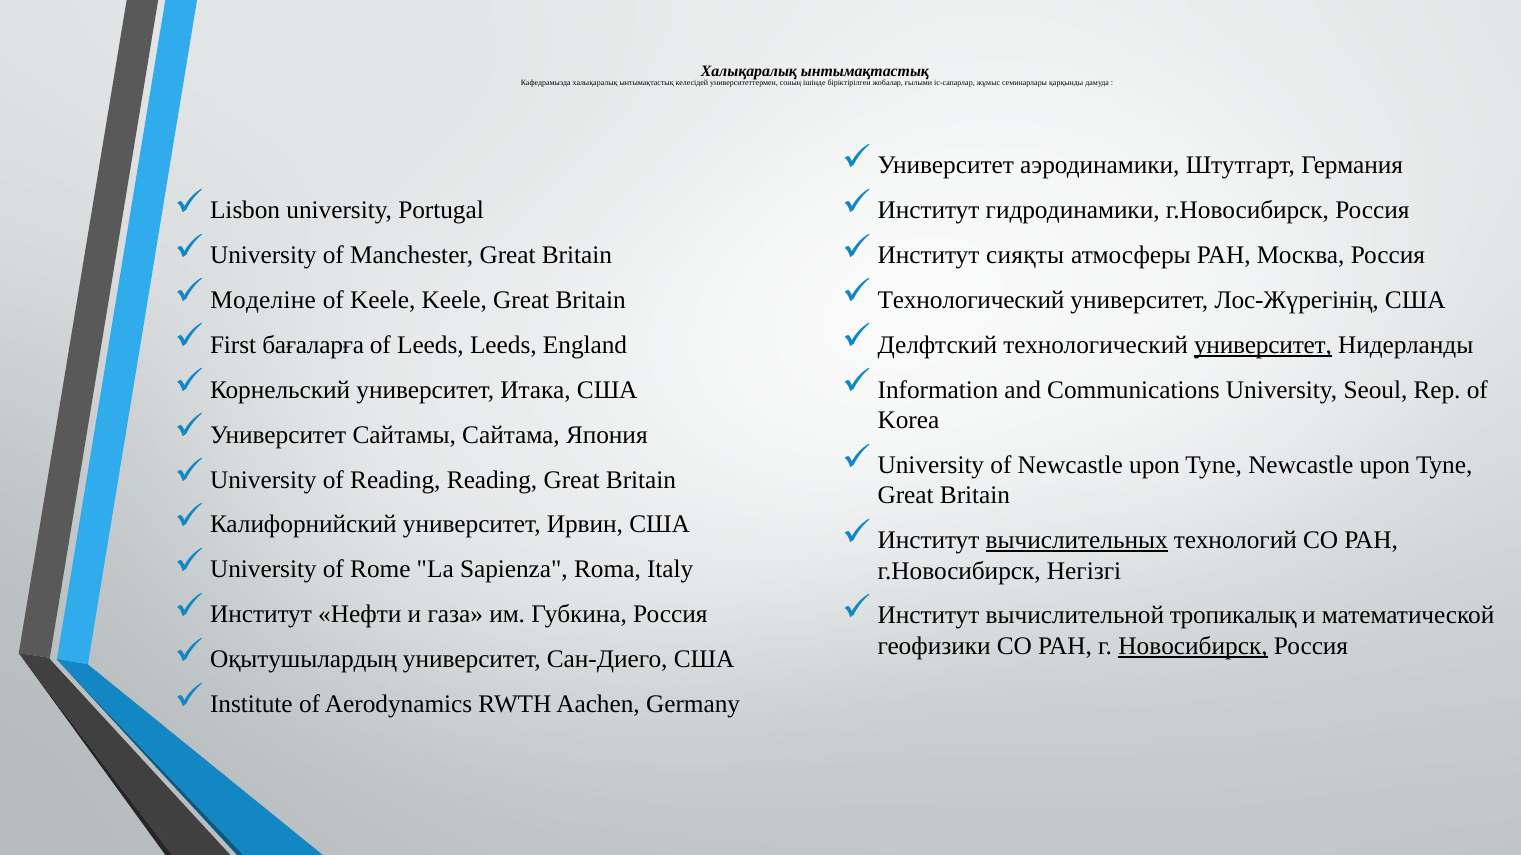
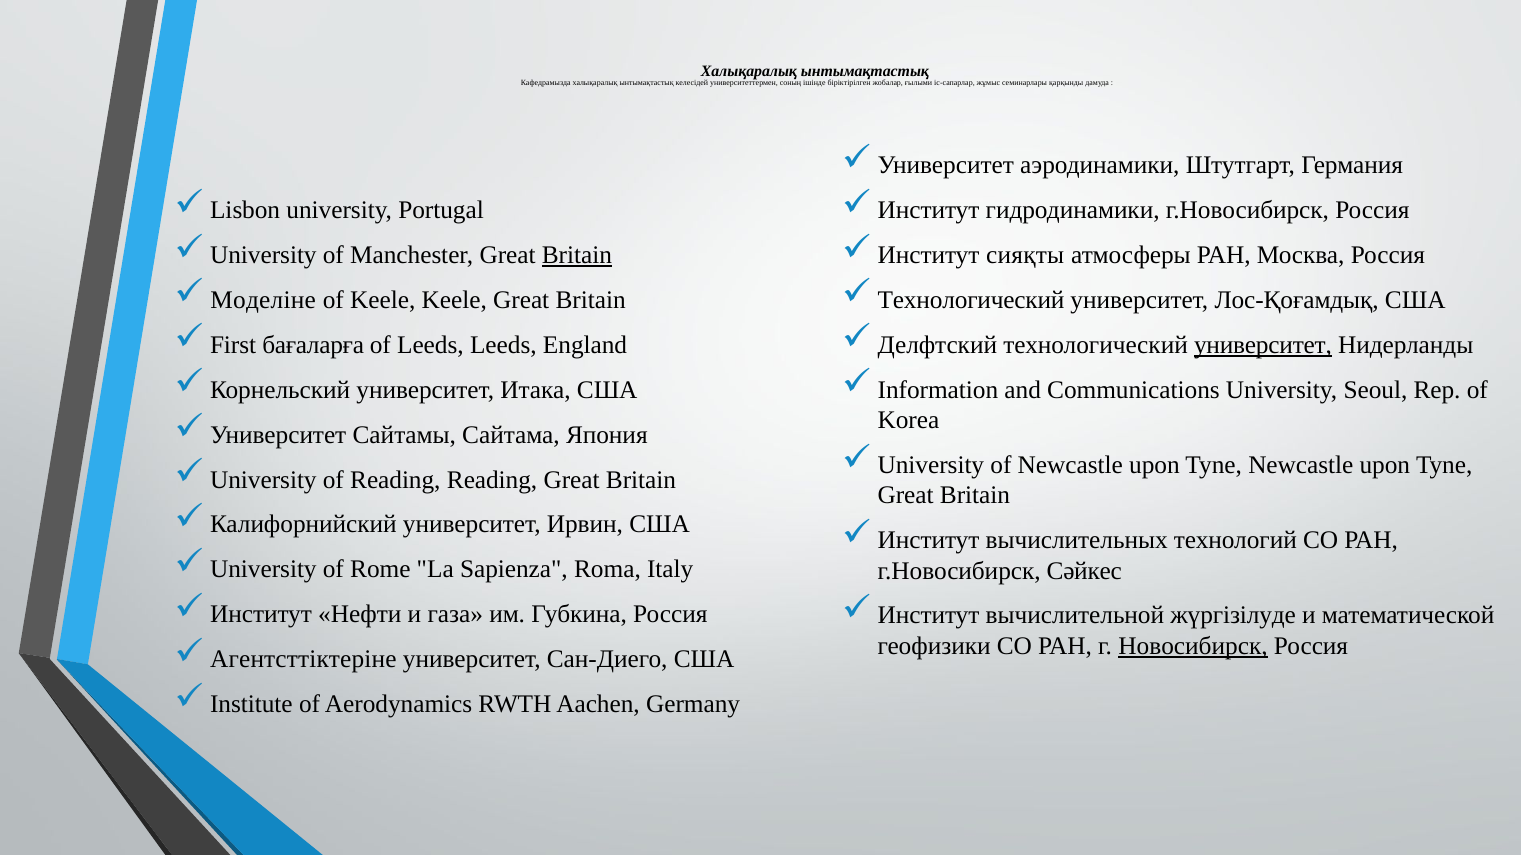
Britain at (577, 255) underline: none -> present
Лос-Жүрегінің: Лос-Жүрегінің -> Лос-Қоғамдық
вычислительных underline: present -> none
Негізгі: Негізгі -> Сәйкес
тропикалық: тропикалық -> жүргізілуде
Оқытушылардың: Оқытушылардың -> Агентсттіктеріне
